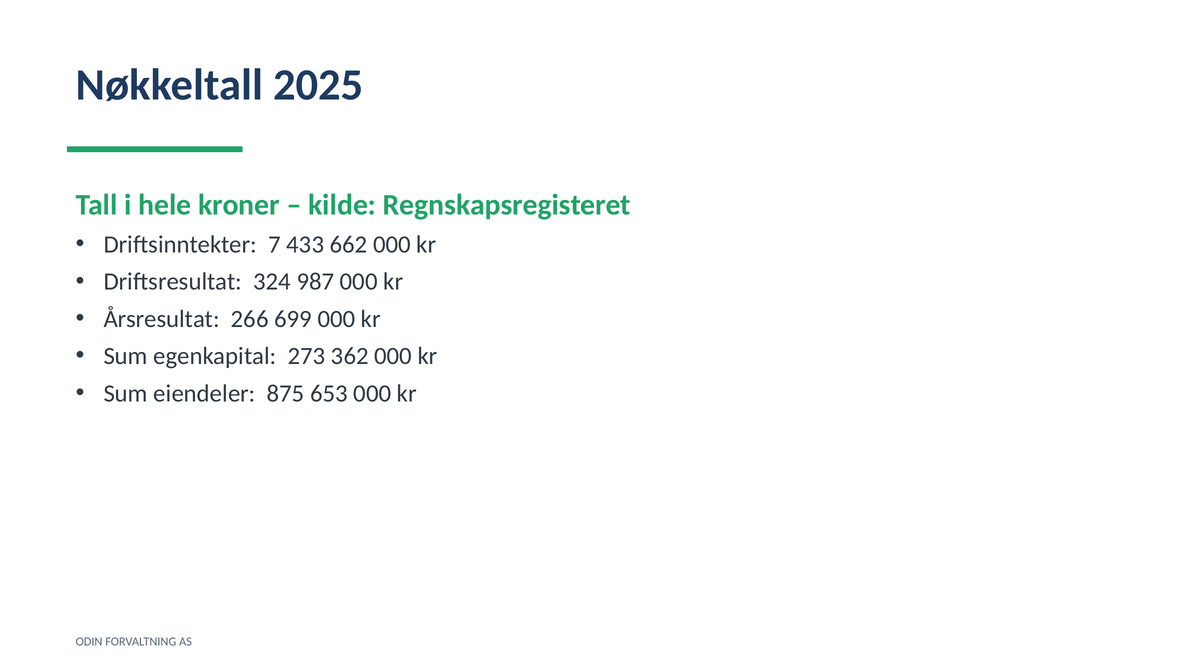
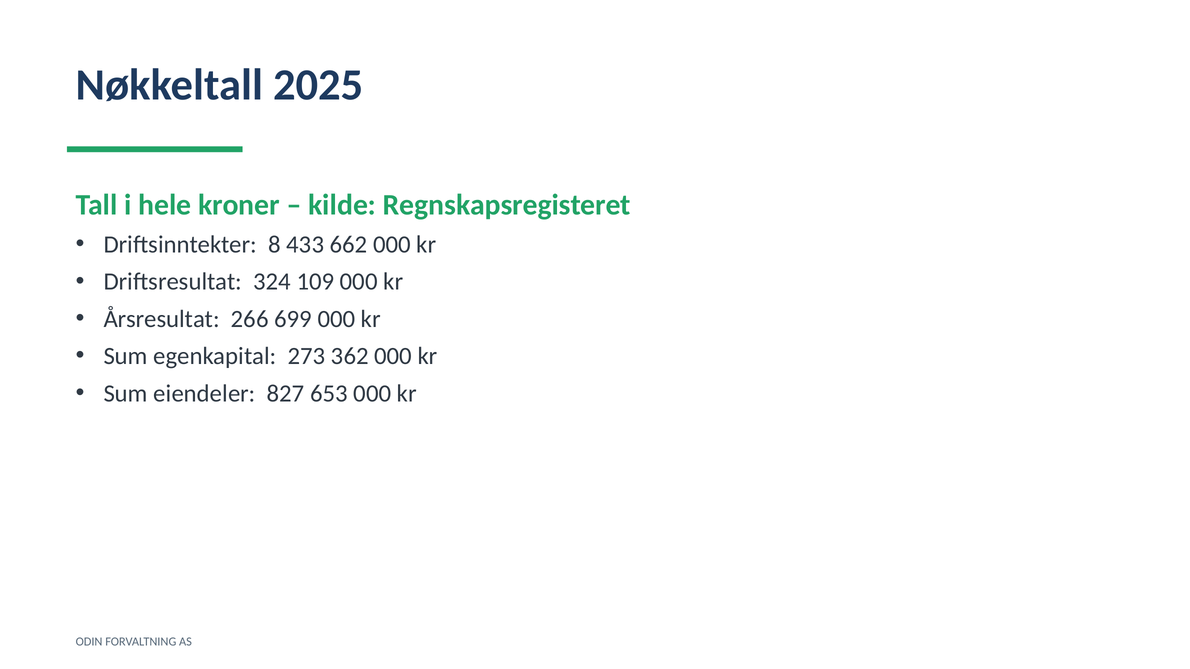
7: 7 -> 8
987: 987 -> 109
875: 875 -> 827
